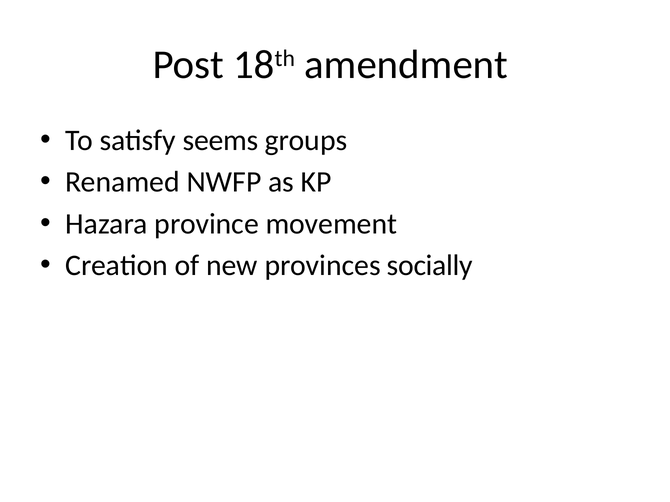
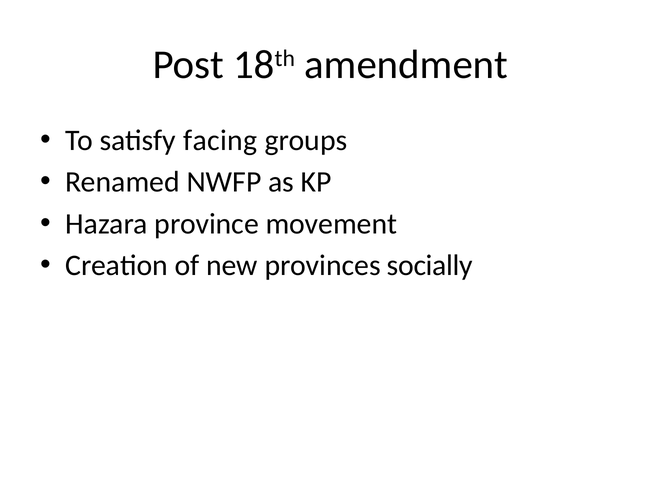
seems: seems -> facing
